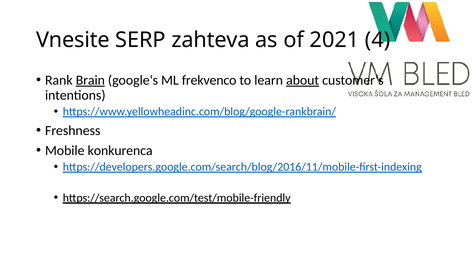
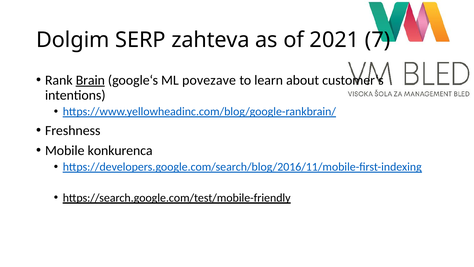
Vnesite: Vnesite -> Dolgim
4: 4 -> 7
frekvenco: frekvenco -> povezave
about underline: present -> none
